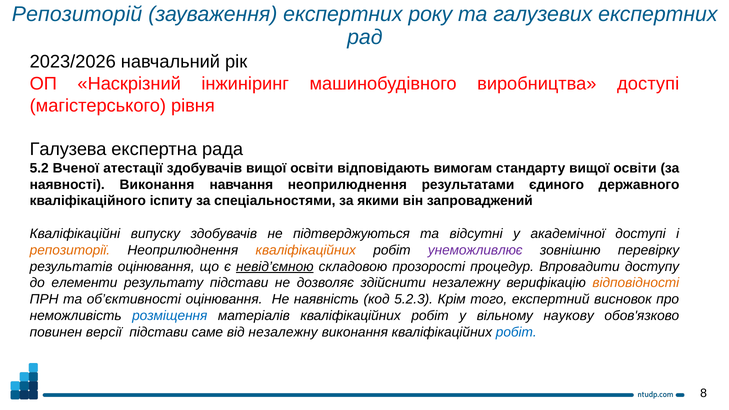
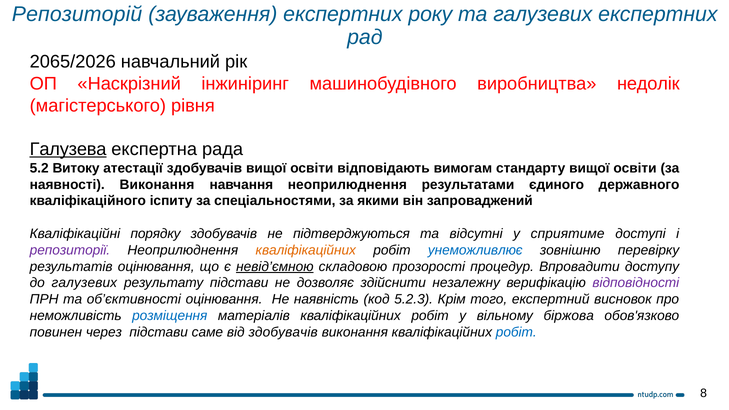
2023/2026: 2023/2026 -> 2065/2026
виробництва доступі: доступі -> недолік
Галузева underline: none -> present
Вченої: Вченої -> Витоку
випуску: випуску -> порядку
академічної: академічної -> сприятиме
репозиторії colour: orange -> purple
унеможливлює colour: purple -> blue
до елементи: елементи -> галузевих
відповідності colour: orange -> purple
наукову: наукову -> біржова
версії: версії -> через
від незалежну: незалежну -> здобувачів
